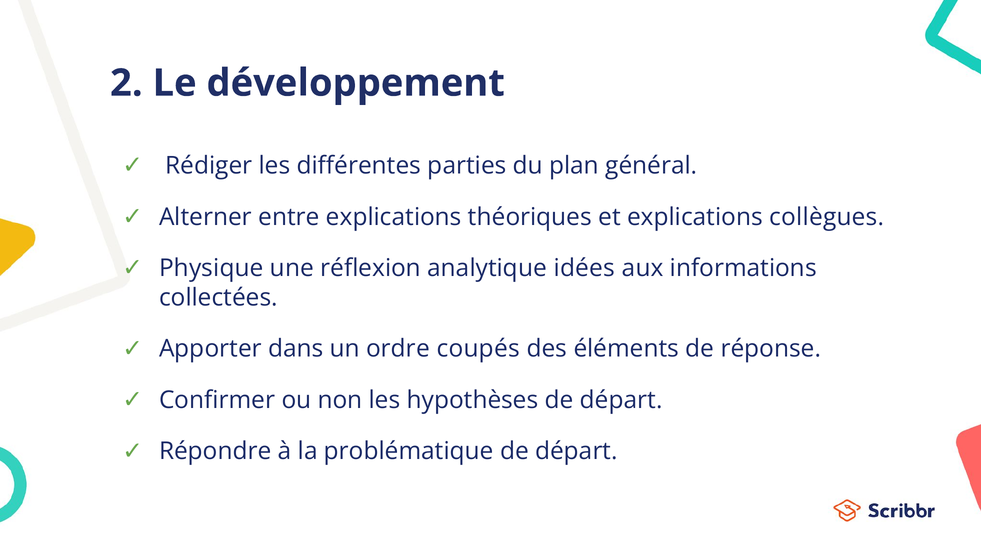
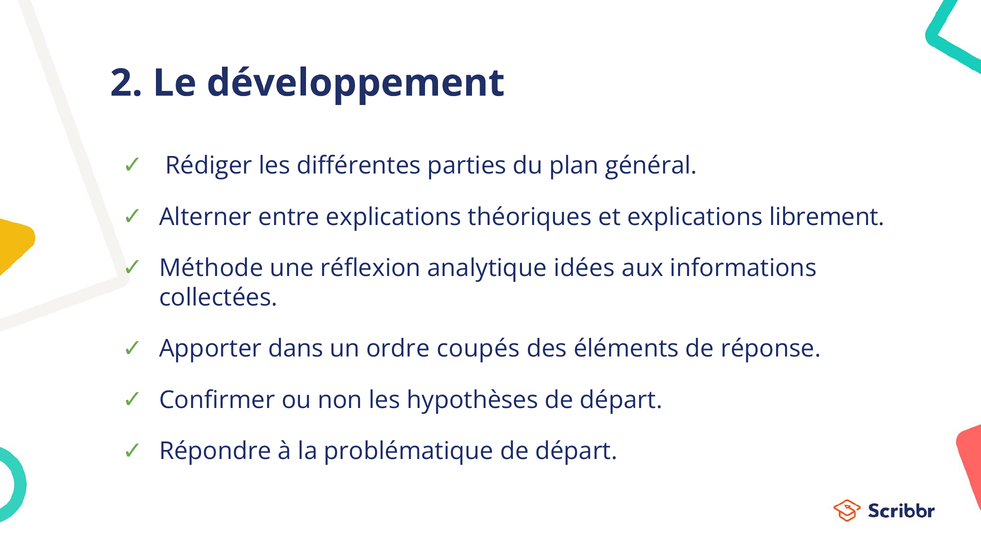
collègues: collègues -> librement
Physique: Physique -> Méthode
